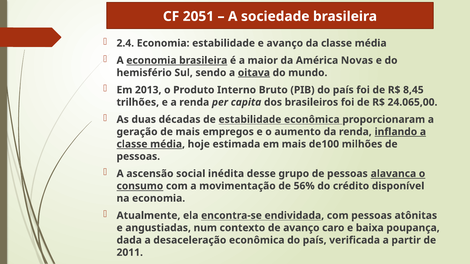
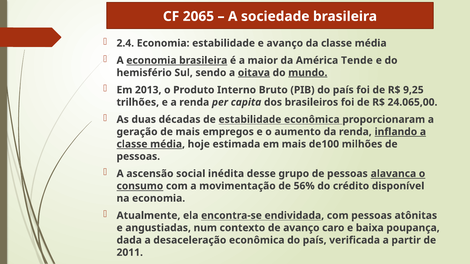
2051: 2051 -> 2065
Novas: Novas -> Tende
mundo underline: none -> present
8,45: 8,45 -> 9,25
